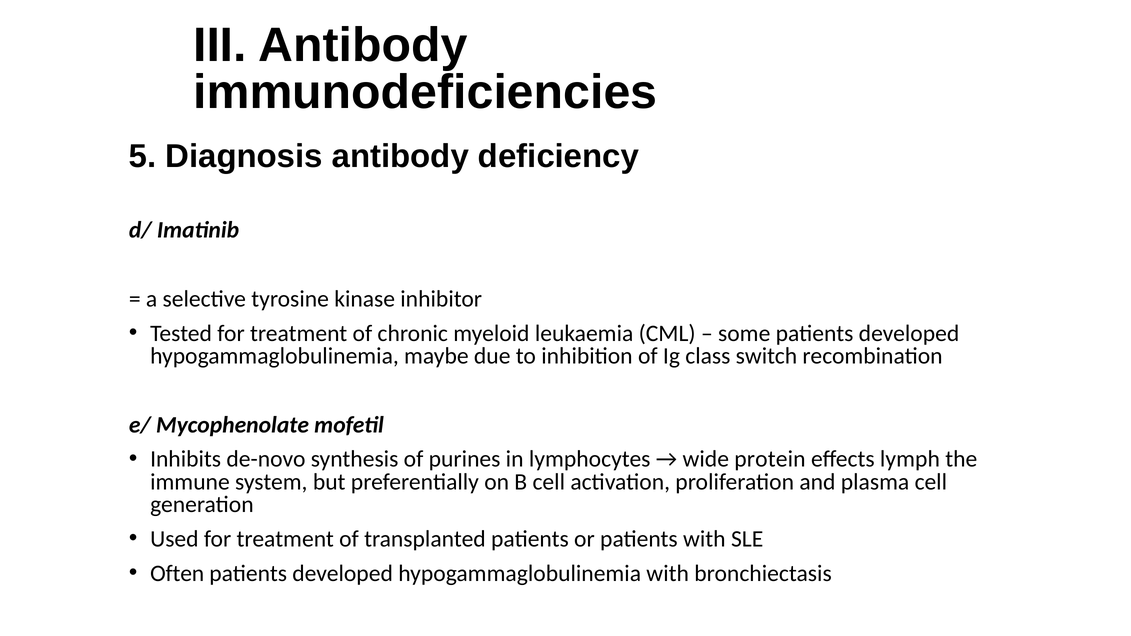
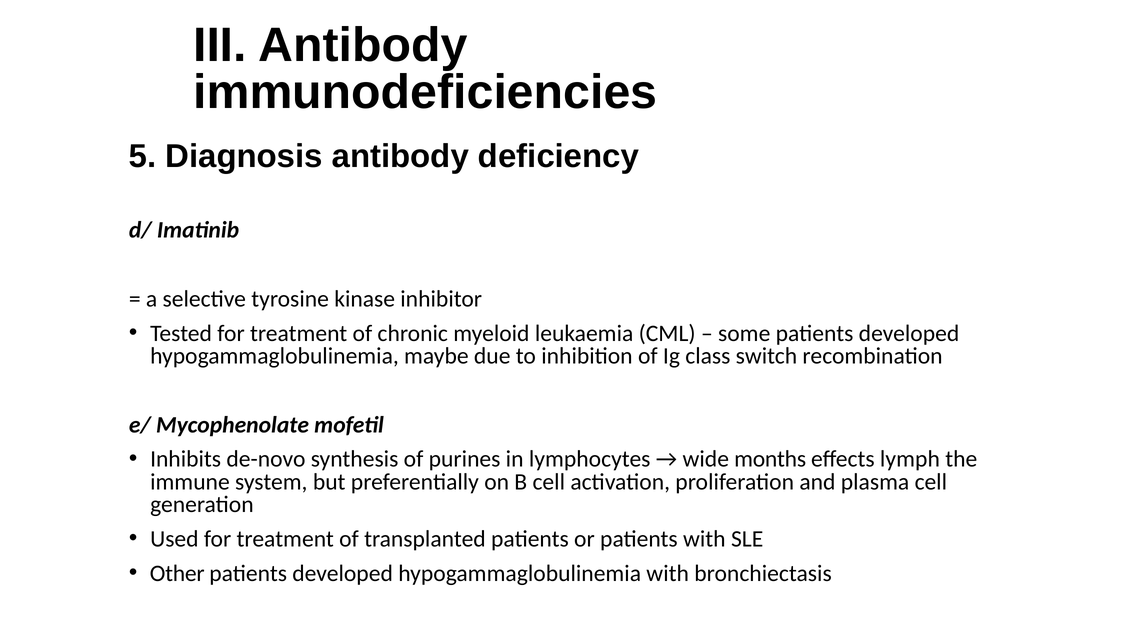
protein: protein -> months
Often: Often -> Other
